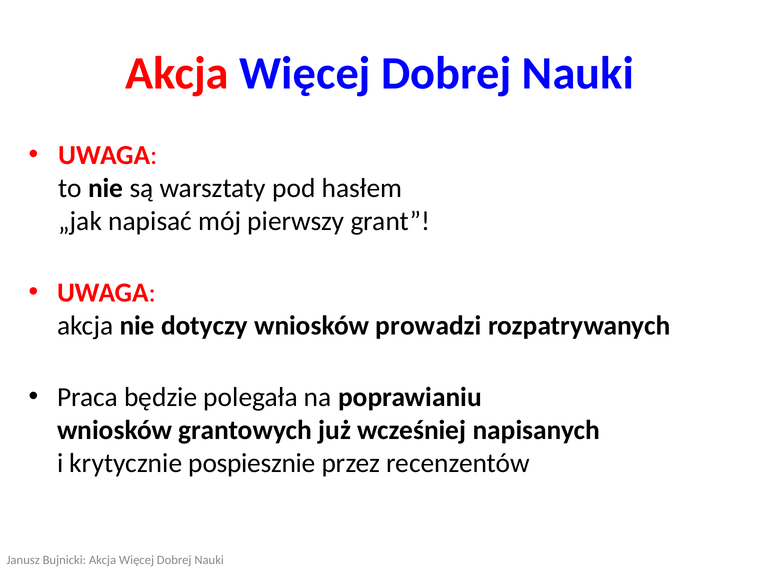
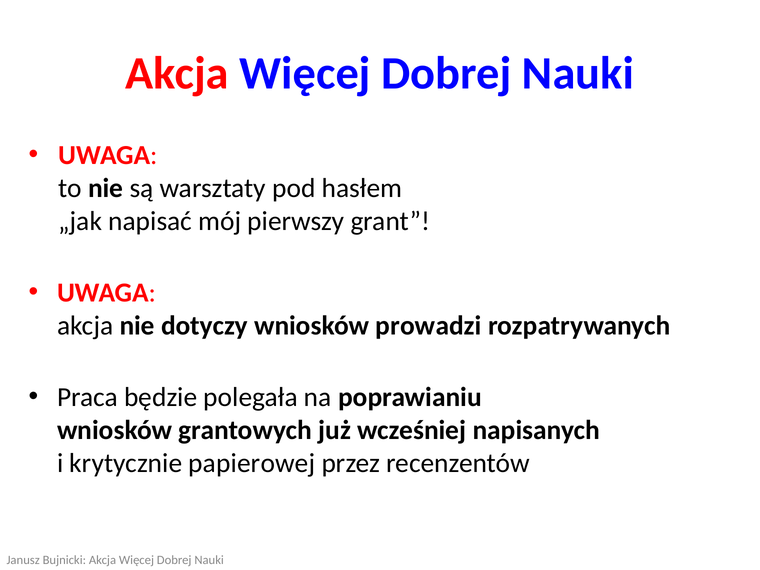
pospiesznie: pospiesznie -> papierowej
